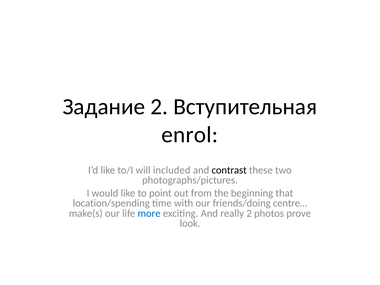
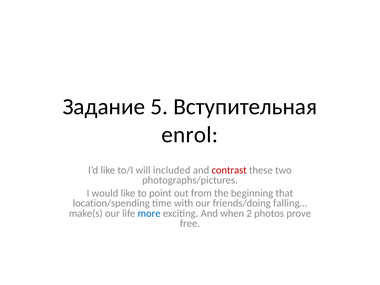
Задание 2: 2 -> 5
contrast colour: black -> red
centre…: centre… -> falling…
really: really -> when
look: look -> free
